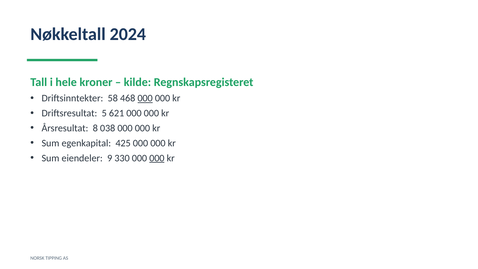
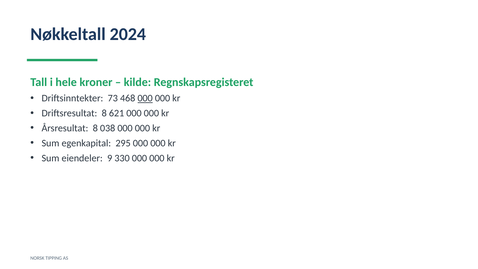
58: 58 -> 73
Driftsresultat 5: 5 -> 8
425: 425 -> 295
000 at (157, 158) underline: present -> none
